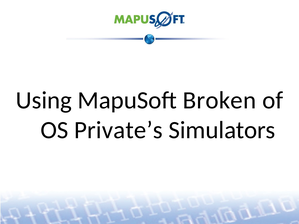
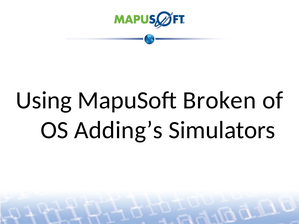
Private’s: Private’s -> Adding’s
